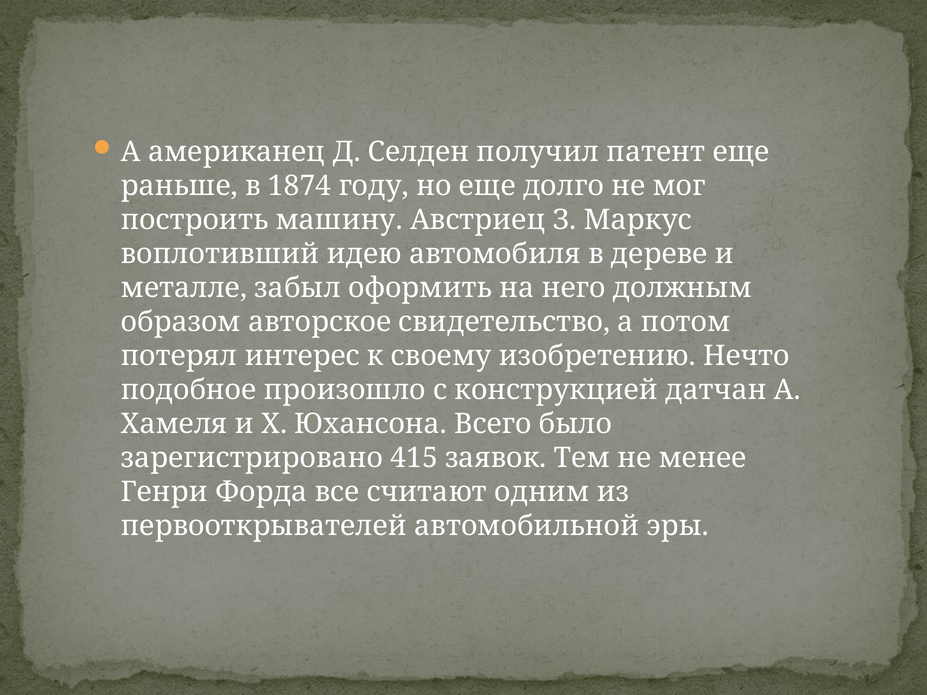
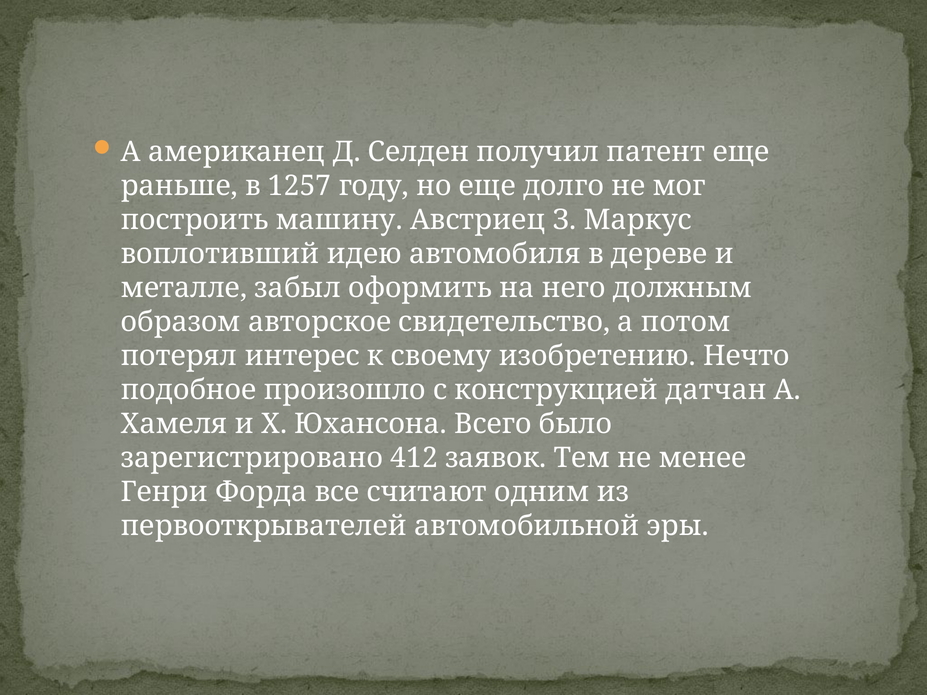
1874: 1874 -> 1257
415: 415 -> 412
